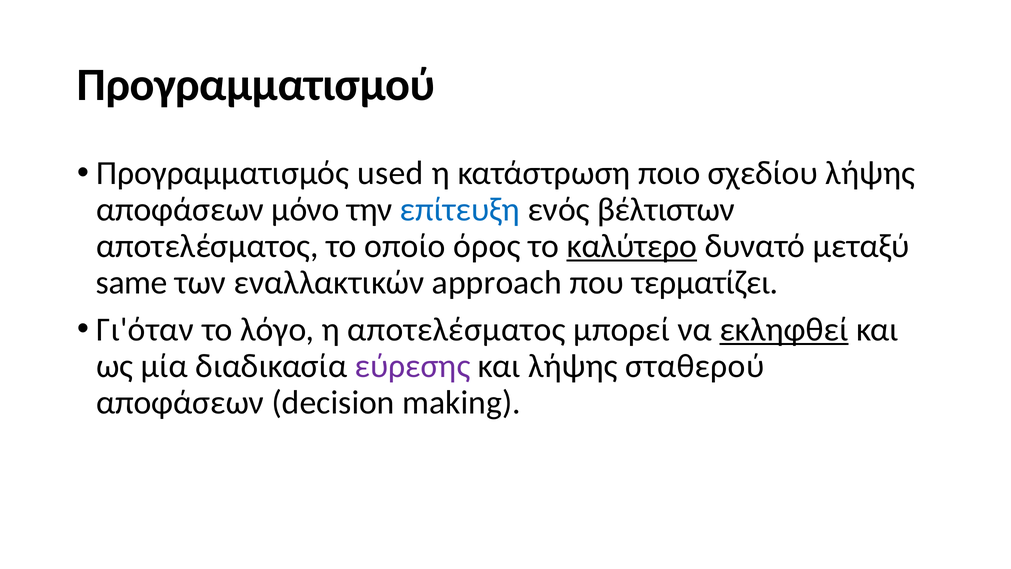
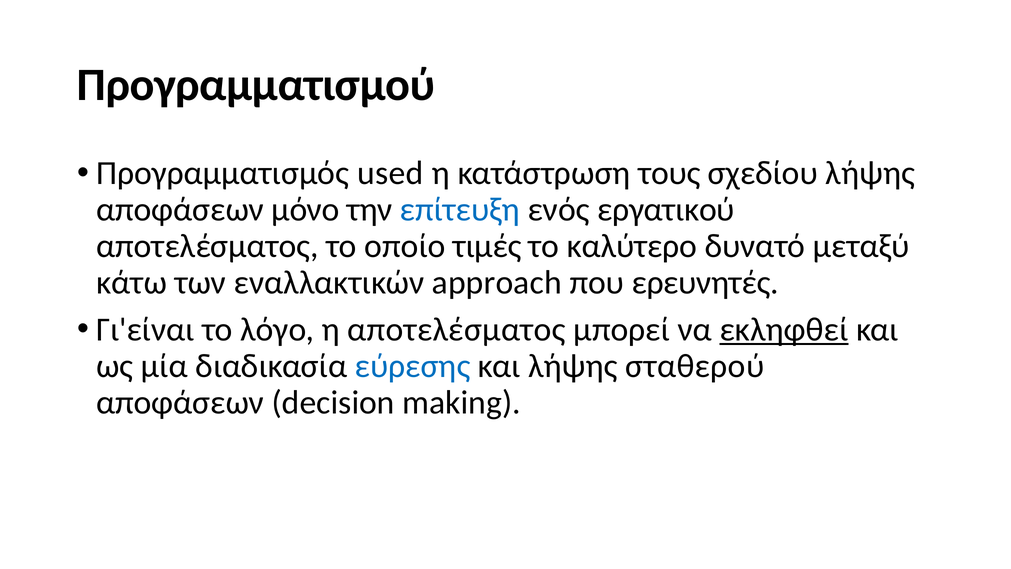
ποιο: ποιο -> τους
βέλτιστων: βέλτιστων -> εργατικού
όρος: όρος -> τιμές
καλύτερο underline: present -> none
same: same -> κάτω
τερματίζει: τερματίζει -> ερευνητές
Γι'όταν: Γι'όταν -> Γι'είναι
εύρεσης colour: purple -> blue
